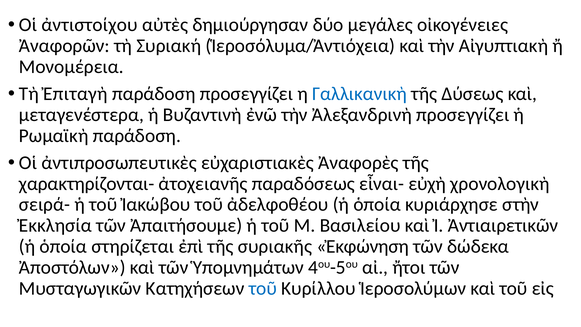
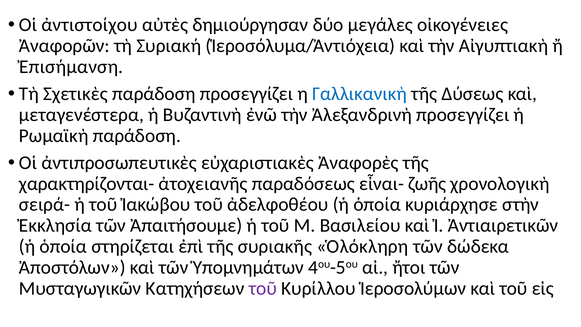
Μονομέρεια: Μονομέρεια -> Ἐπισήμανση
Ἐπιταγὴ: Ἐπιταγὴ -> Σχετικὲς
εὐχὴ: εὐχὴ -> ζωῆς
Ἐκφώνηση: Ἐκφώνηση -> Ὁλόκληρη
τοῦ at (263, 288) colour: blue -> purple
